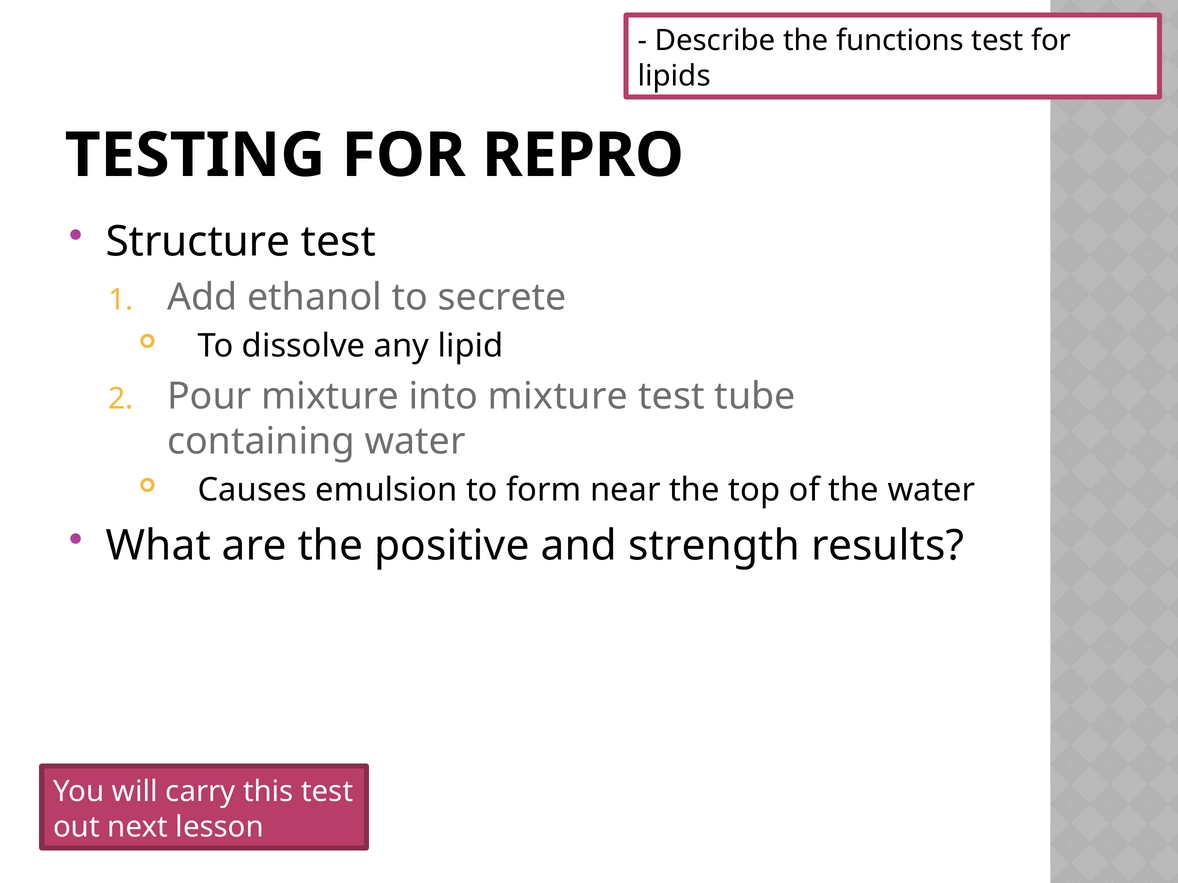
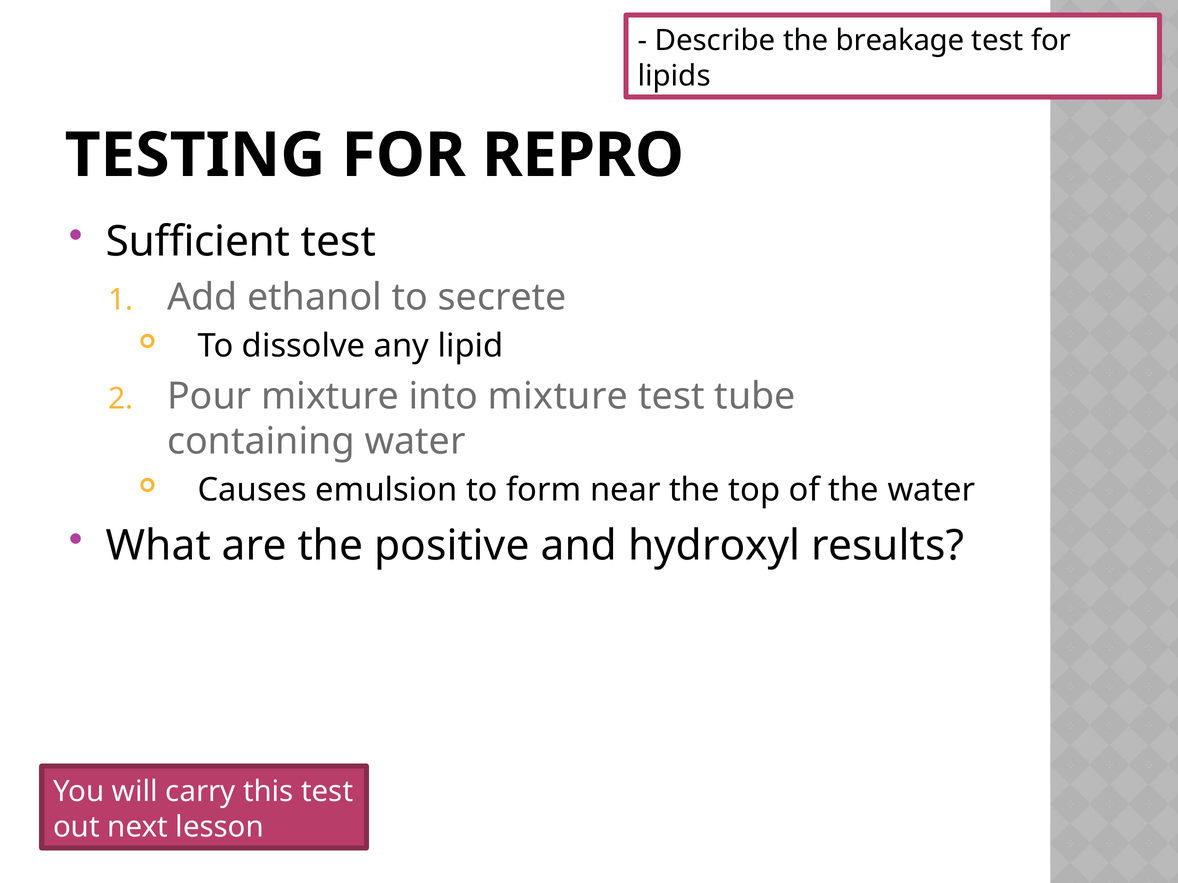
functions: functions -> breakage
Structure: Structure -> Sufficient
strength: strength -> hydroxyl
